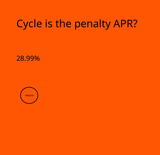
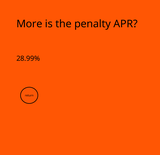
Cycle: Cycle -> More
